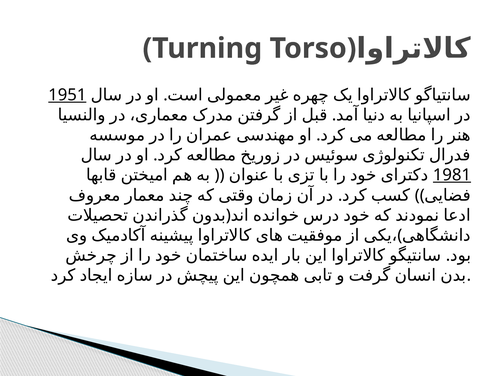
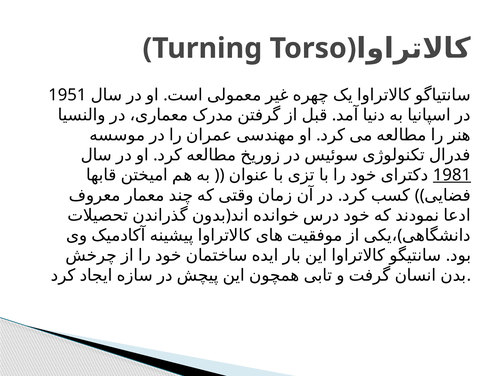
1951 underline: present -> none
